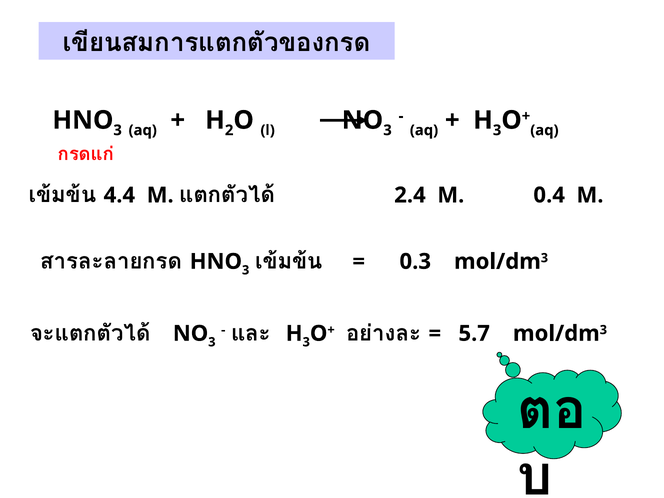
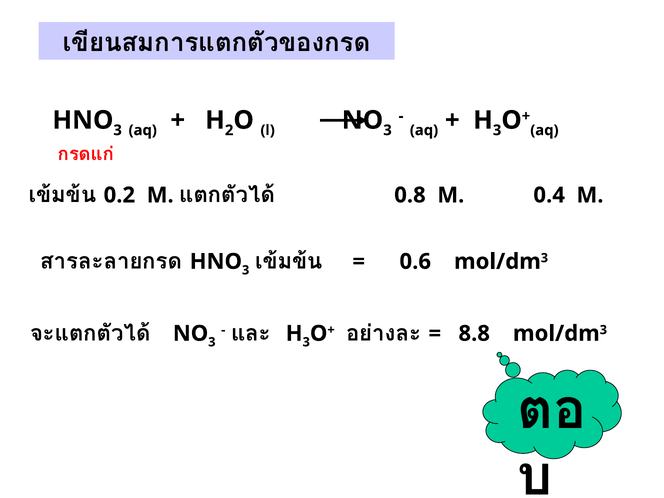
4.4: 4.4 -> 0.2
2.4: 2.4 -> 0.8
0.3: 0.3 -> 0.6
5.7: 5.7 -> 8.8
